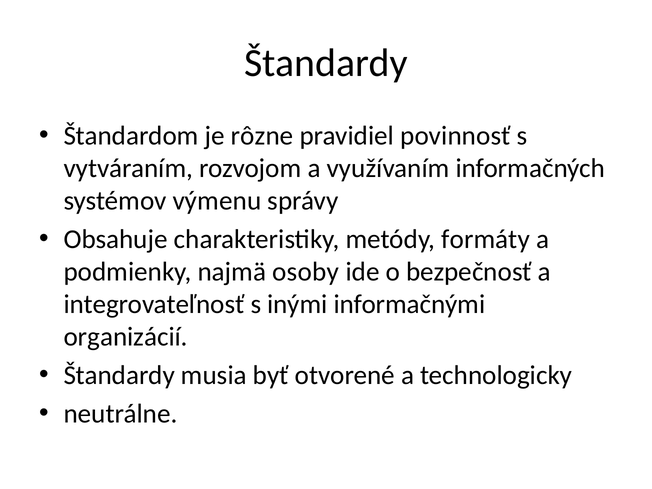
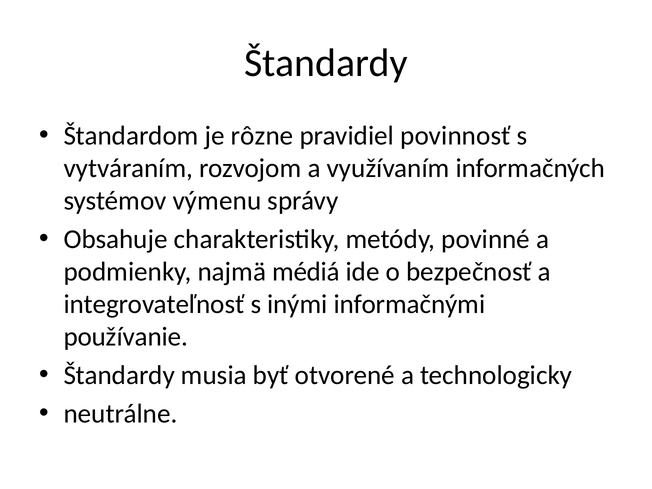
formáty: formáty -> povinné
osoby: osoby -> médiá
organizácií: organizácií -> používanie
